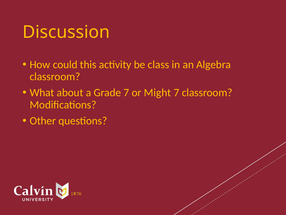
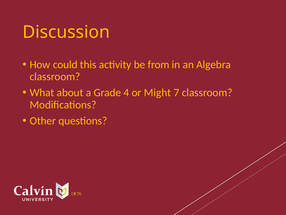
class: class -> from
Grade 7: 7 -> 4
